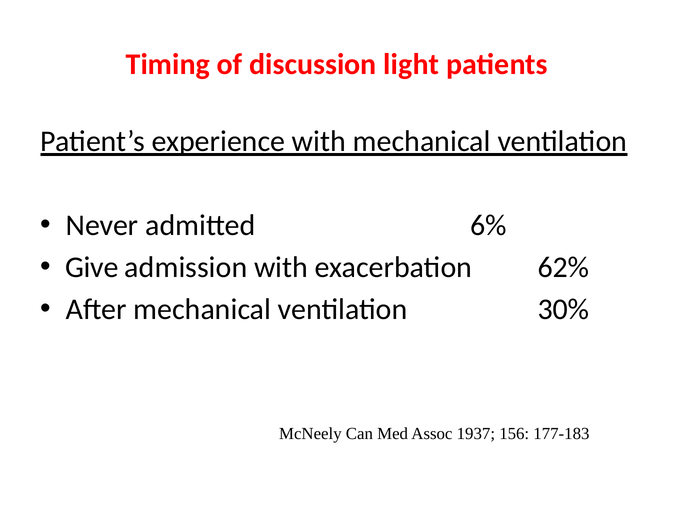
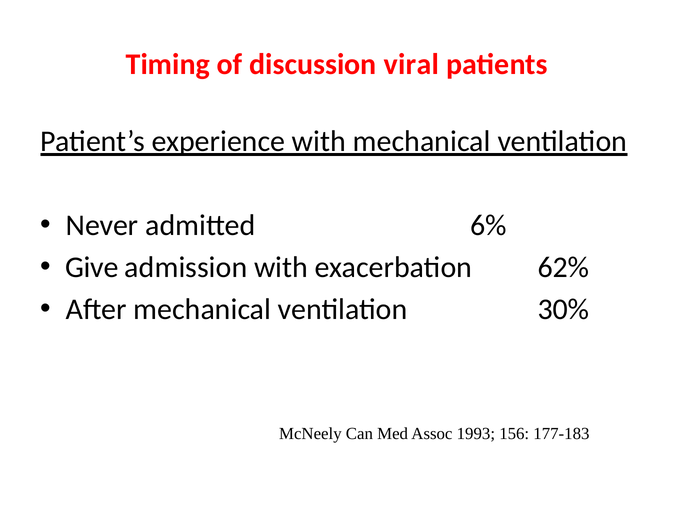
light: light -> viral
1937: 1937 -> 1993
